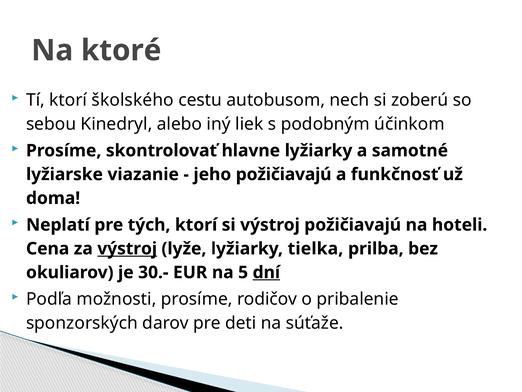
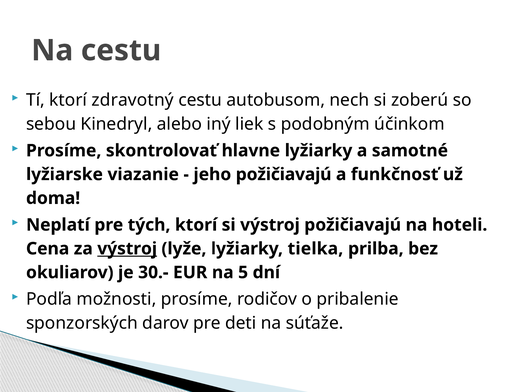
Na ktoré: ktoré -> cestu
školského: školského -> zdravotný
dní underline: present -> none
